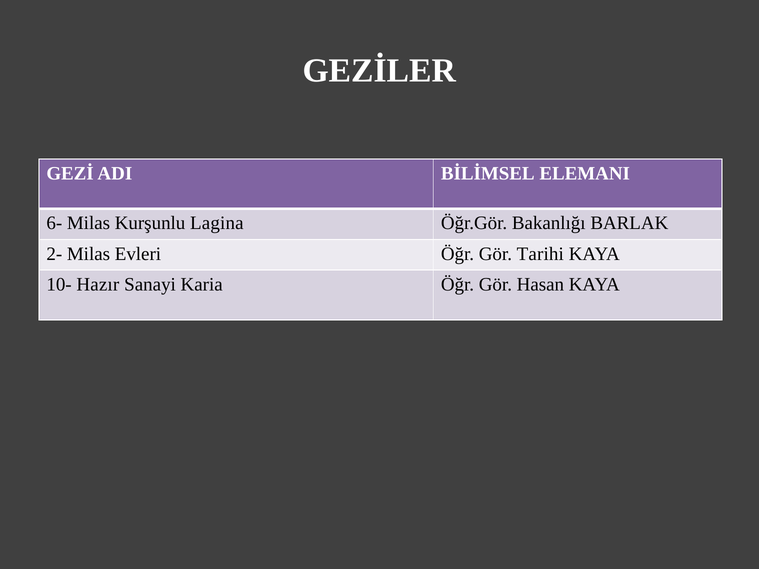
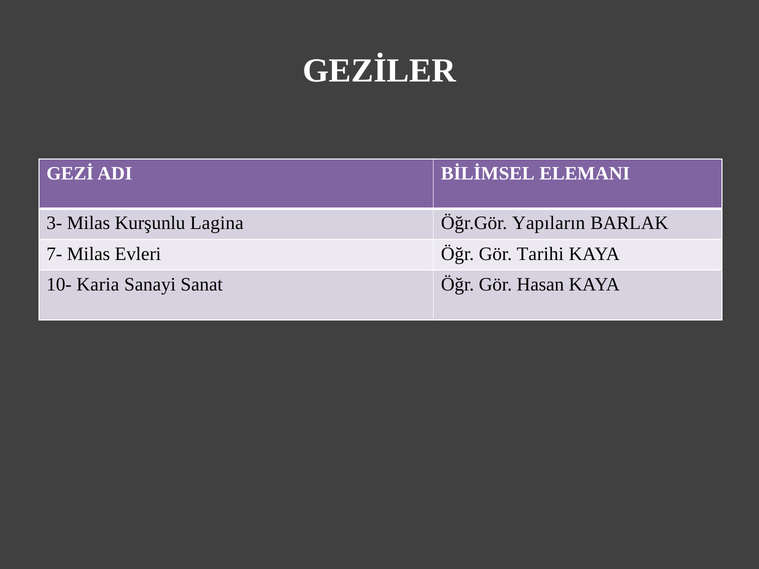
6-: 6- -> 3-
Bakanlığı: Bakanlığı -> Yapıların
2-: 2- -> 7-
Hazır: Hazır -> Karia
Karia: Karia -> Sanat
